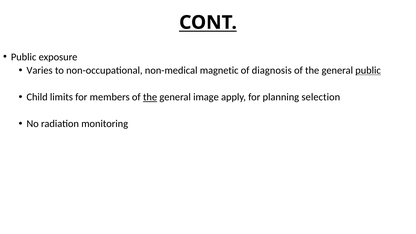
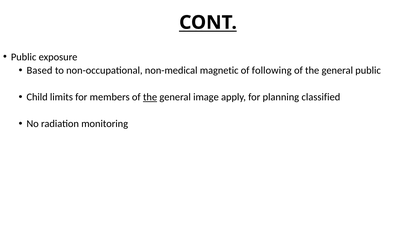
Varies: Varies -> Based
diagnosis: diagnosis -> following
public at (368, 70) underline: present -> none
selection: selection -> classified
